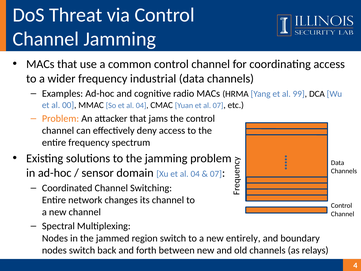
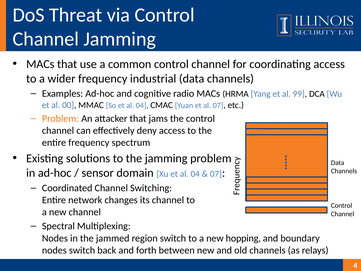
entirely: entirely -> hopping
